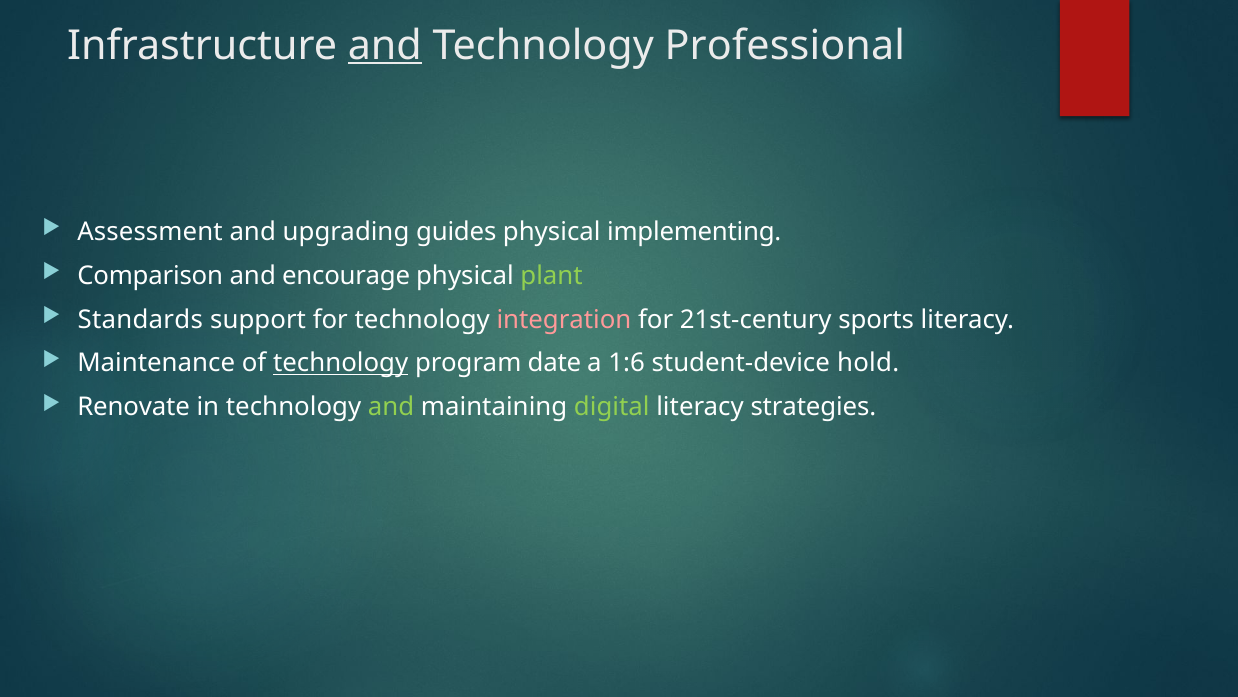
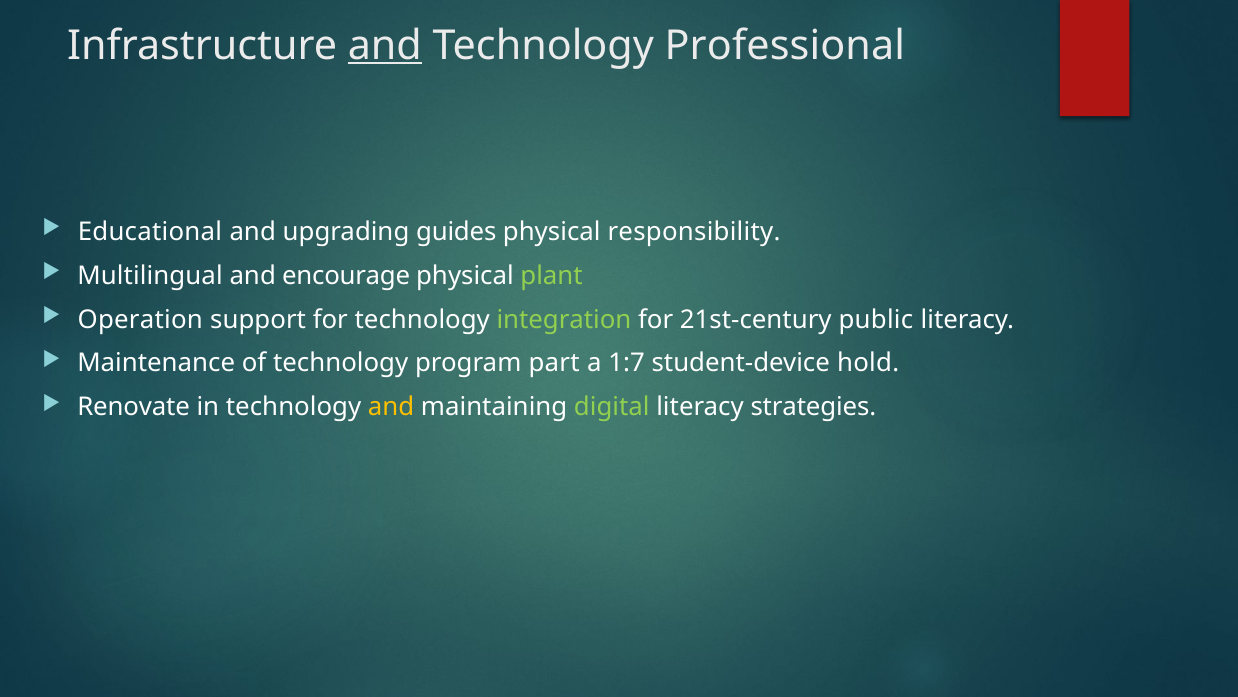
Assessment: Assessment -> Educational
implementing: implementing -> responsibility
Comparison: Comparison -> Multilingual
Standards: Standards -> Operation
integration colour: pink -> light green
sports: sports -> public
technology at (341, 363) underline: present -> none
date: date -> part
1:6: 1:6 -> 1:7
and at (391, 407) colour: light green -> yellow
